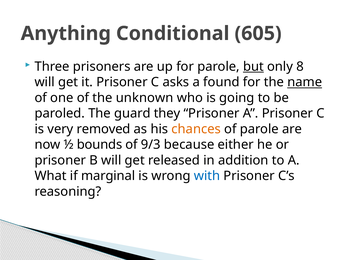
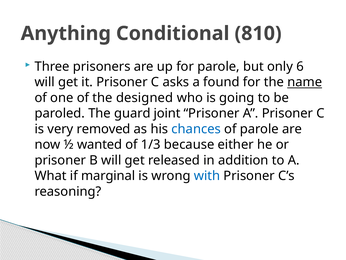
605: 605 -> 810
but underline: present -> none
8: 8 -> 6
unknown: unknown -> designed
they: they -> joint
chances colour: orange -> blue
bounds: bounds -> wanted
9/3: 9/3 -> 1/3
